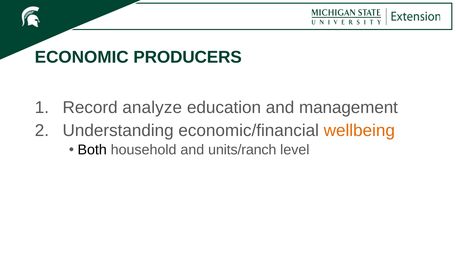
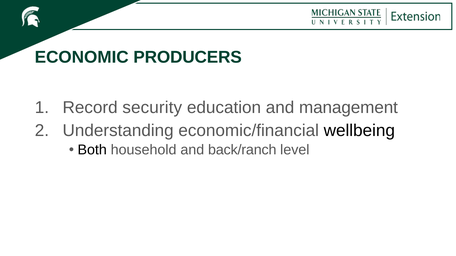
analyze: analyze -> security
wellbeing colour: orange -> black
units/ranch: units/ranch -> back/ranch
